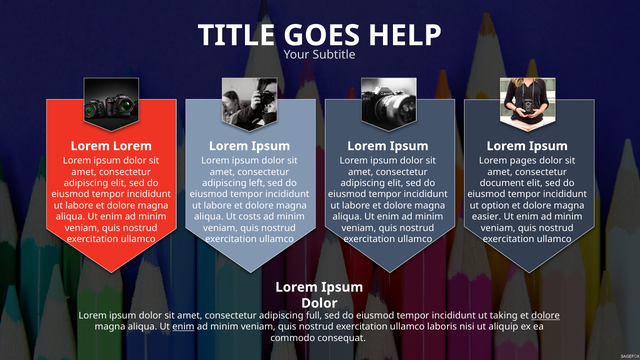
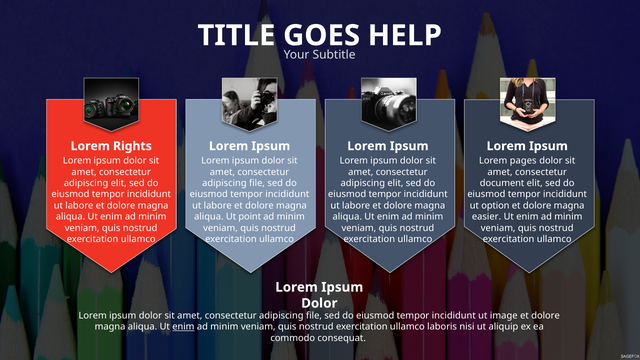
Lorem at (132, 146): Lorem -> Rights
left at (257, 183): left -> file
costs: costs -> point
full at (314, 316): full -> file
taking: taking -> image
dolore at (546, 316) underline: present -> none
